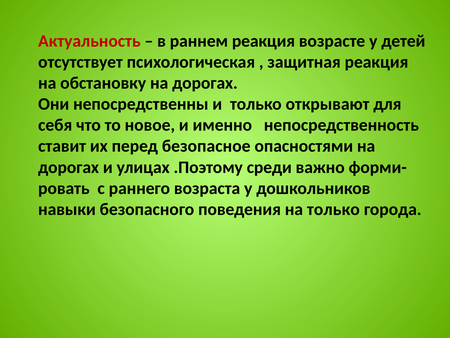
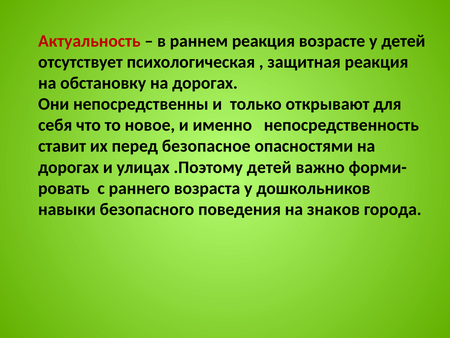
.Поэтому среди: среди -> детей
на только: только -> знаков
